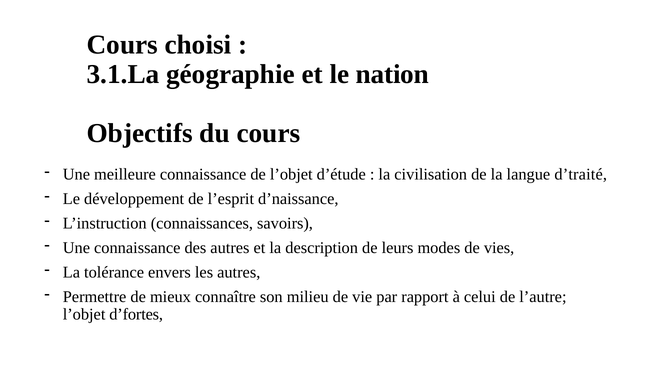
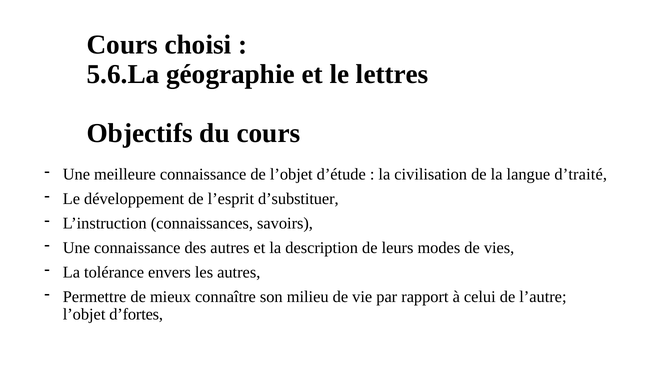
3.1.La: 3.1.La -> 5.6.La
nation: nation -> lettres
d’naissance: d’naissance -> d’substituer
